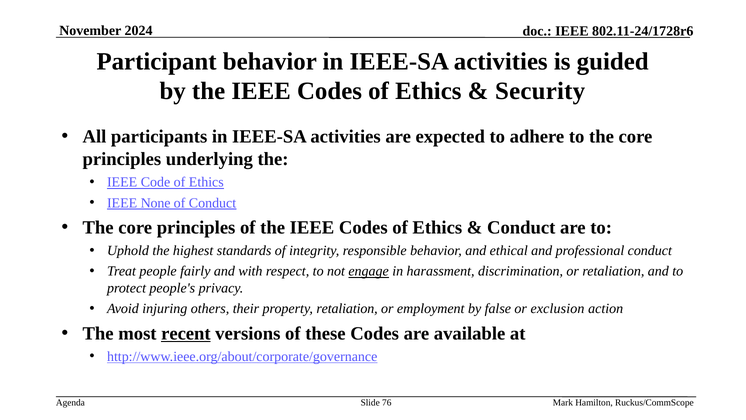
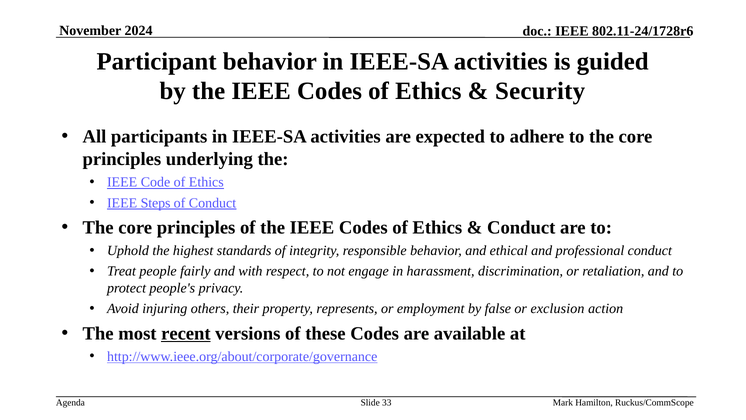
None: None -> Steps
engage underline: present -> none
property retaliation: retaliation -> represents
76: 76 -> 33
